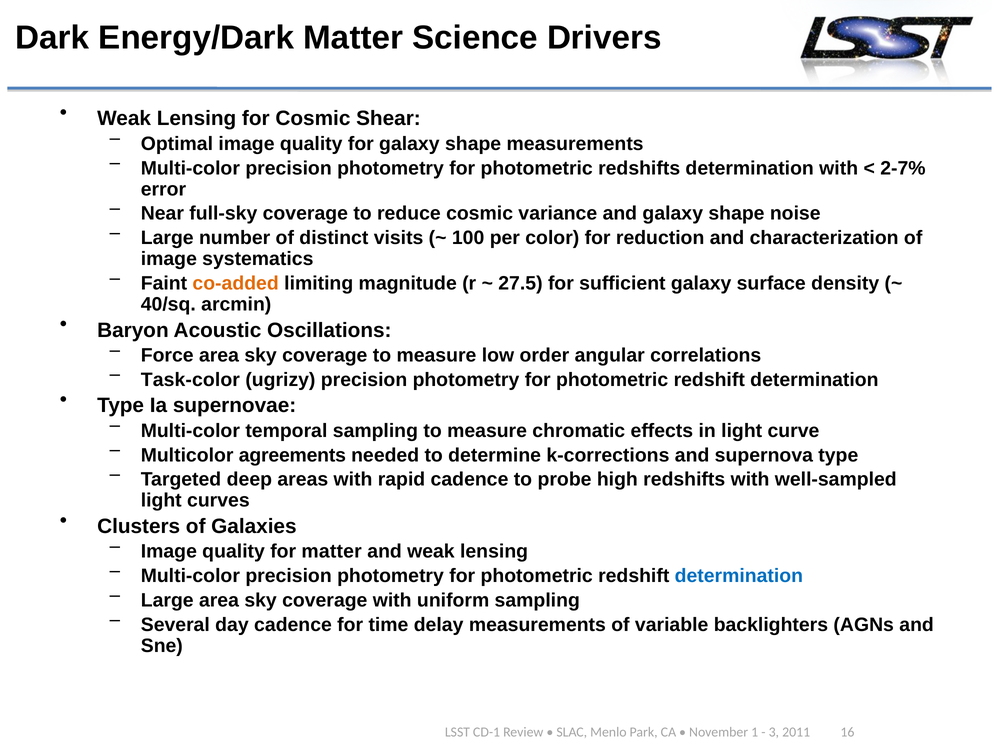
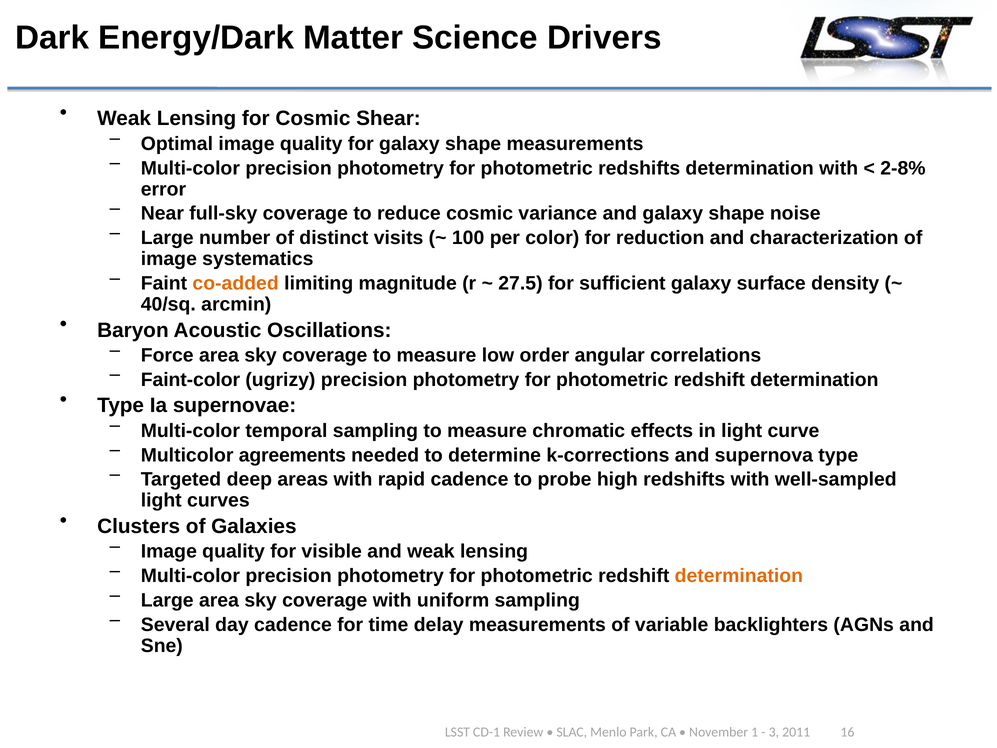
2-7%: 2-7% -> 2-8%
Task-color: Task-color -> Faint-color
for matter: matter -> visible
determination at (739, 576) colour: blue -> orange
